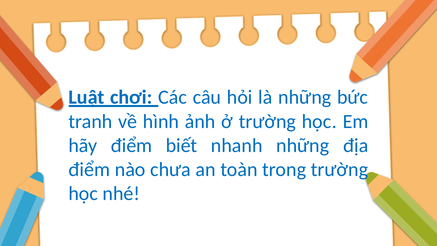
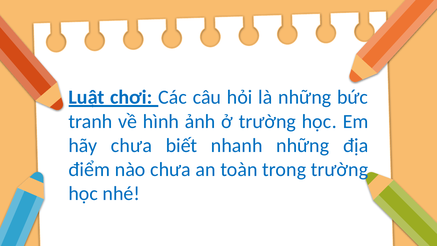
hãy điểm: điểm -> chưa
